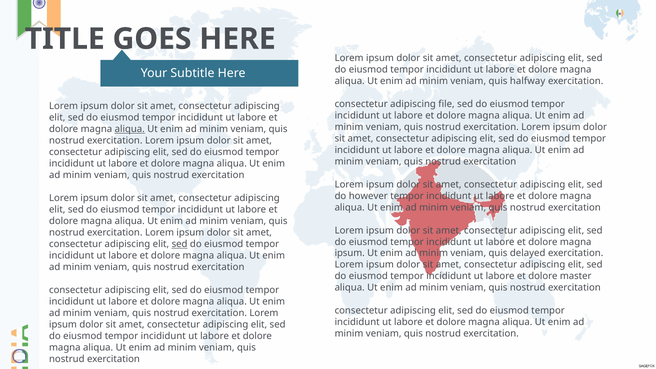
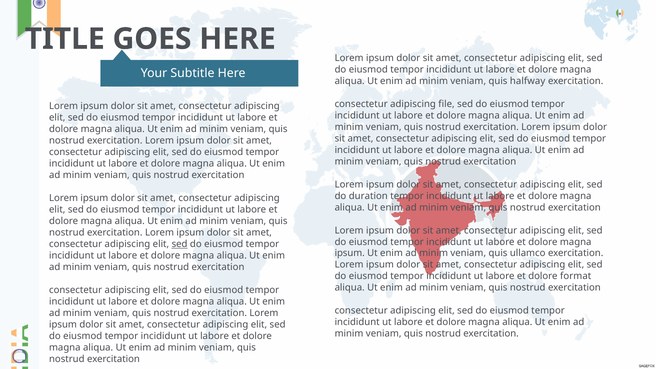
aliqua at (130, 129) underline: present -> none
however: however -> duration
delayed: delayed -> ullamco
master: master -> format
